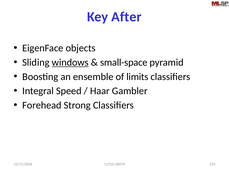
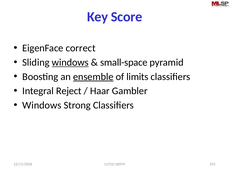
After: After -> Score
objects: objects -> correct
ensemble underline: none -> present
Speed: Speed -> Reject
Forehead at (42, 105): Forehead -> Windows
